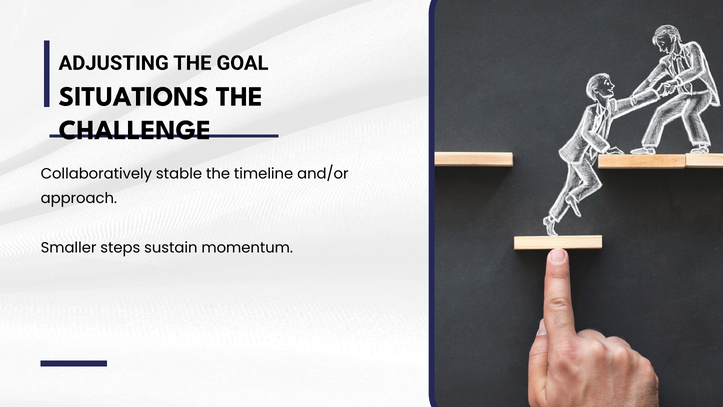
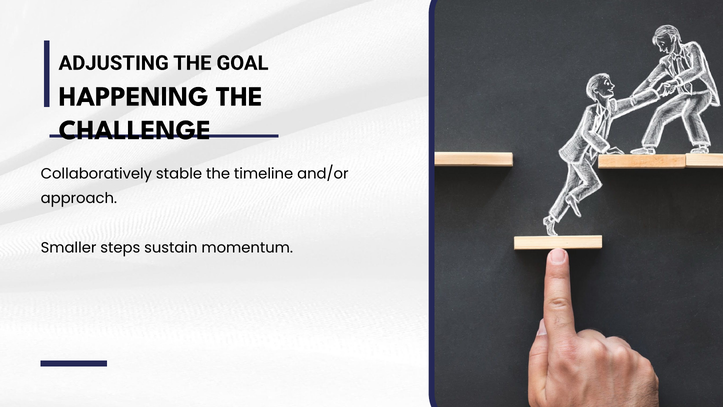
SITUATIONS: SITUATIONS -> HAPPENING
